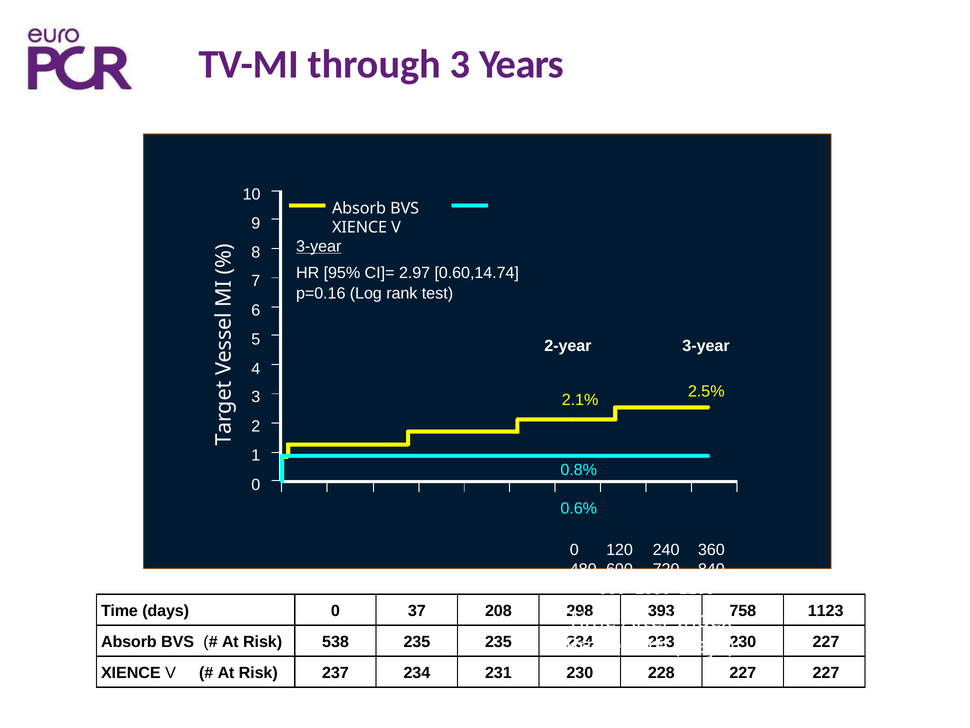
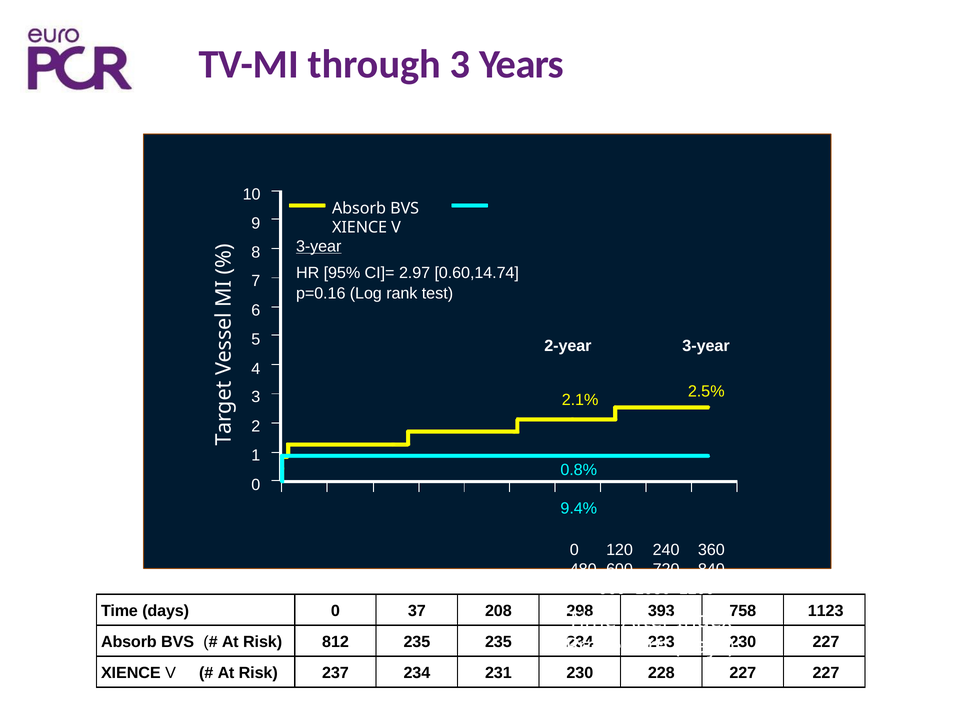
0.6%: 0.6% -> 9.4%
538: 538 -> 812
